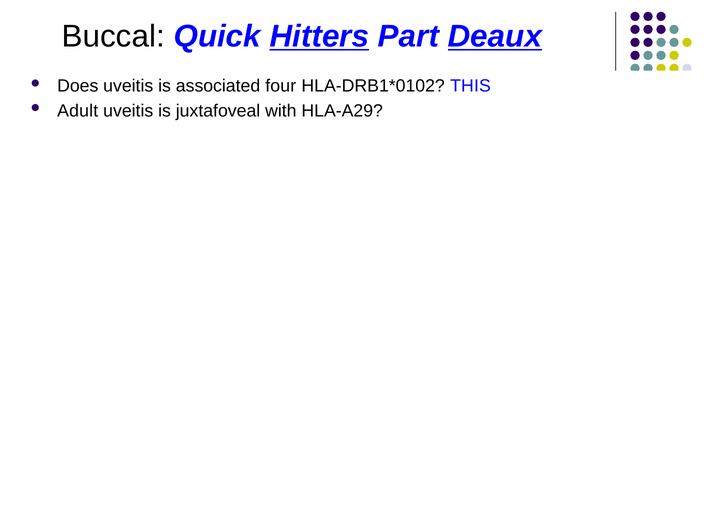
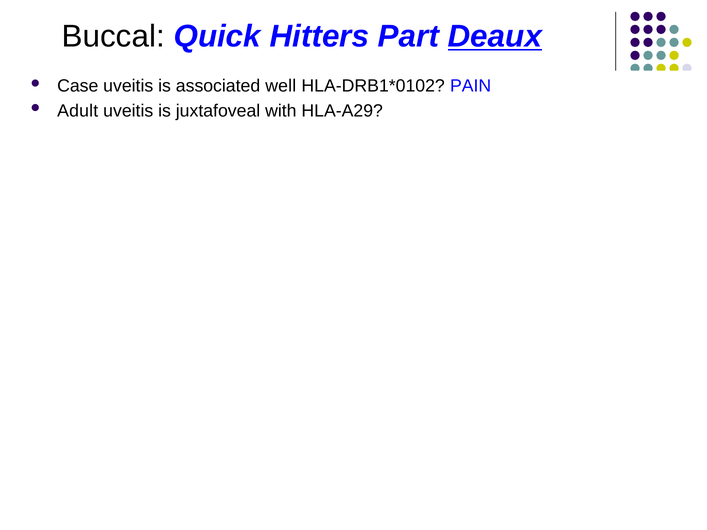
Hitters underline: present -> none
Does: Does -> Case
four: four -> well
THIS: THIS -> PAIN
